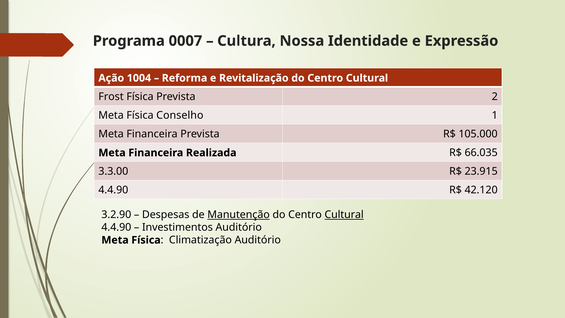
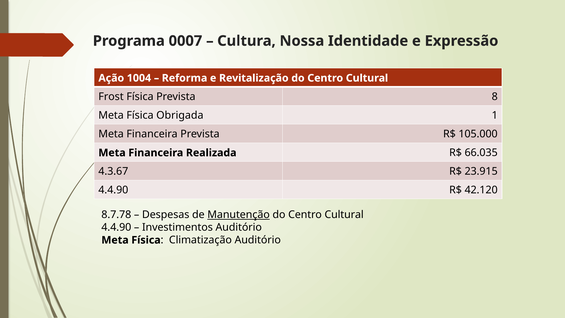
2: 2 -> 8
Conselho: Conselho -> Obrigada
3.3.00: 3.3.00 -> 4.3.67
3.2.90: 3.2.90 -> 8.7.78
Cultural at (344, 215) underline: present -> none
